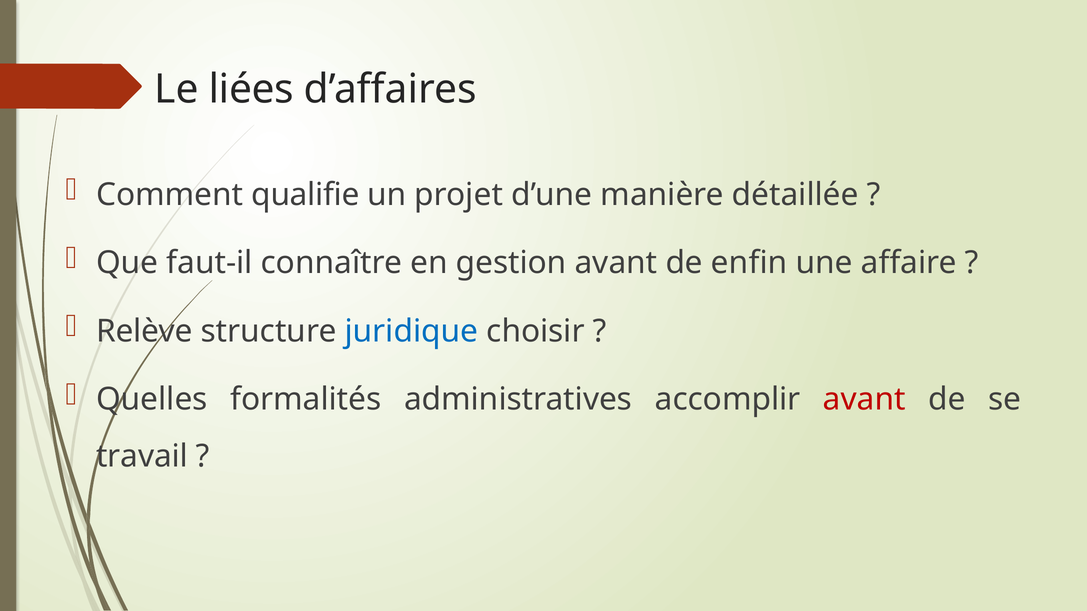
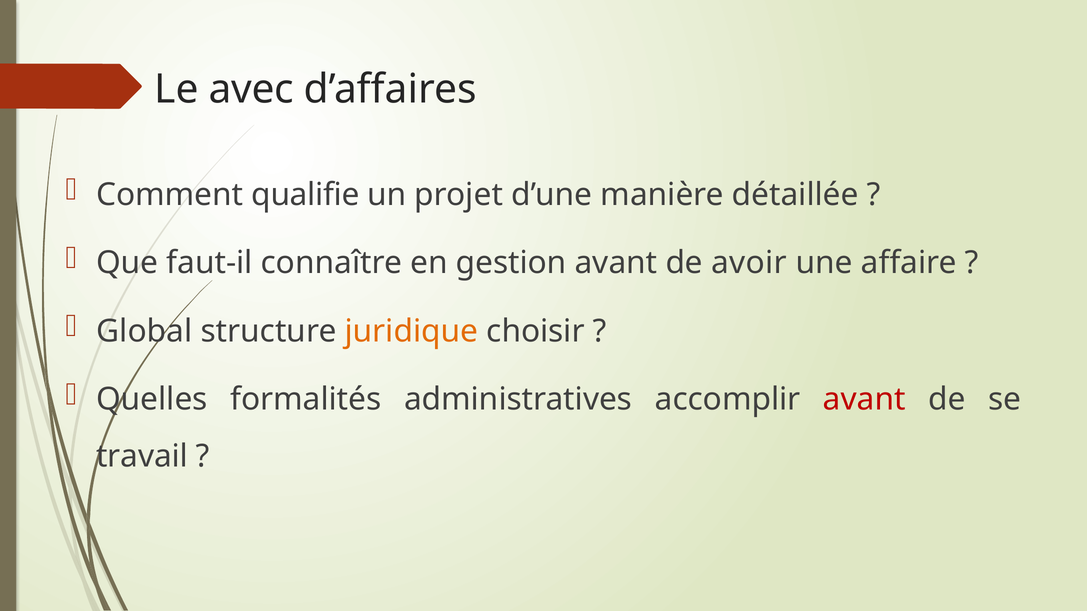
liées: liées -> avec
enfin: enfin -> avoir
Relève: Relève -> Global
juridique colour: blue -> orange
